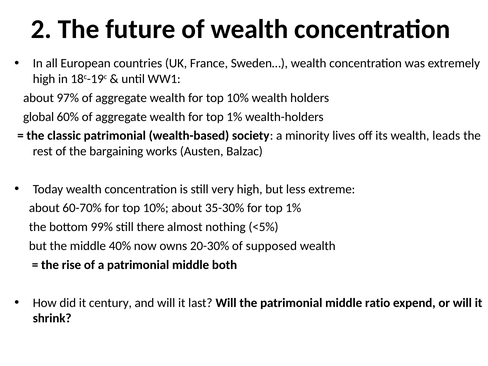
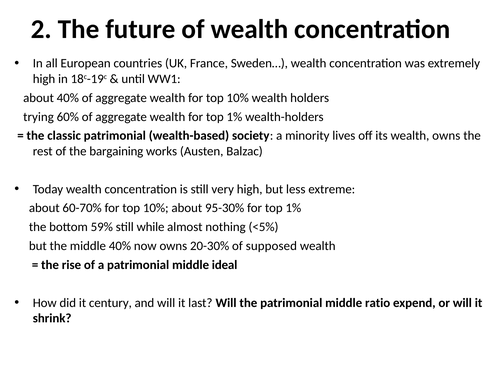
about 97%: 97% -> 40%
global: global -> trying
wealth leads: leads -> owns
35-30%: 35-30% -> 95-30%
99%: 99% -> 59%
there: there -> while
both: both -> ideal
